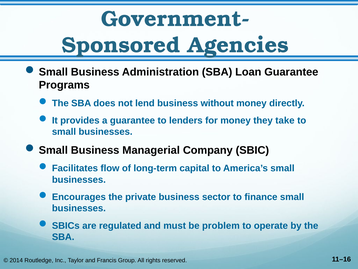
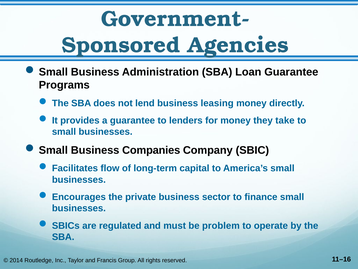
without: without -> leasing
Managerial: Managerial -> Companies
